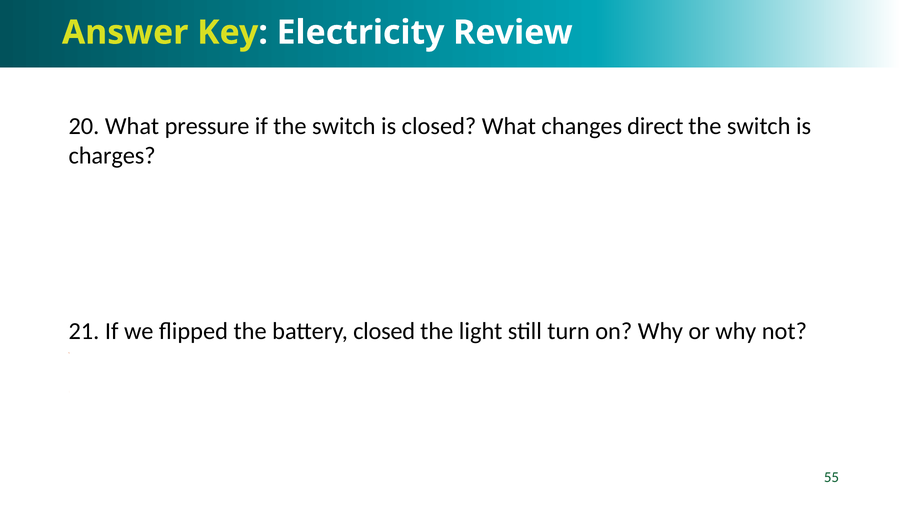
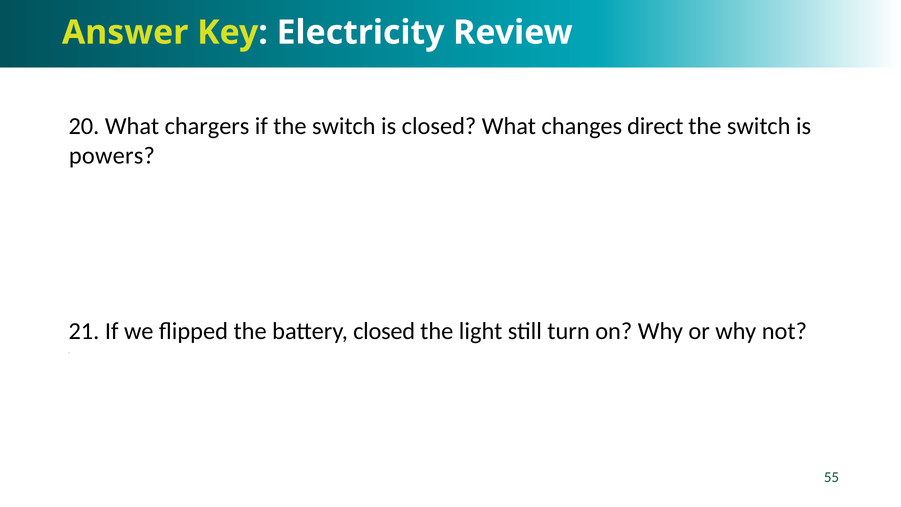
pressure: pressure -> chargers
charges: charges -> powers
